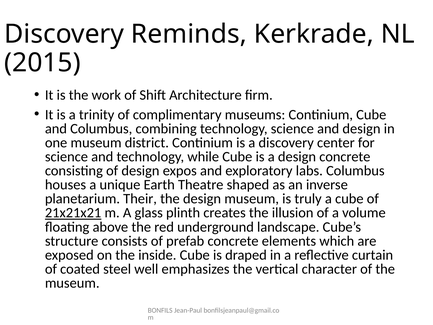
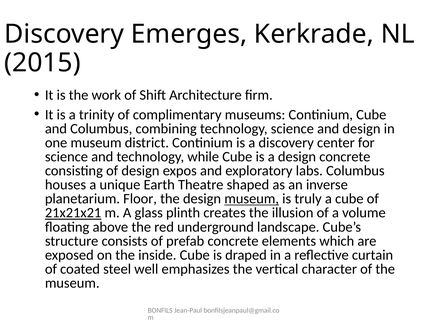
Reminds: Reminds -> Emerges
Their: Their -> Floor
museum at (252, 199) underline: none -> present
